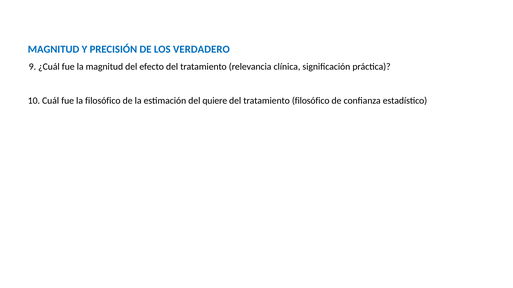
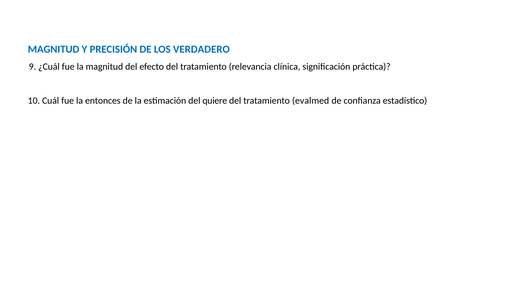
la filosófico: filosófico -> entonces
tratamiento filosófico: filosófico -> evalmed
